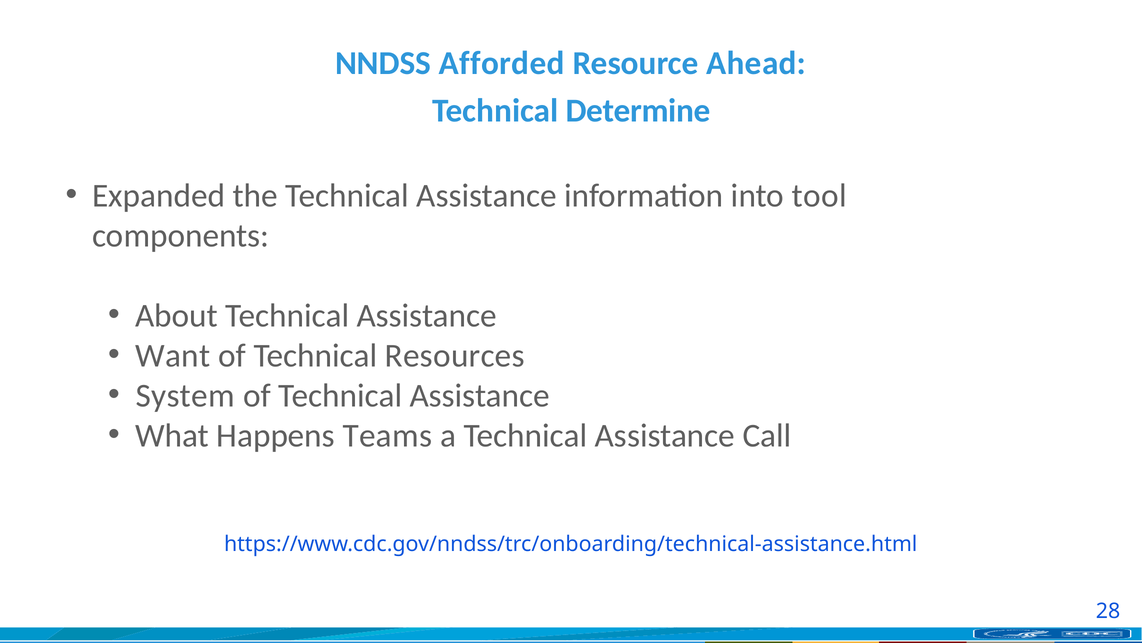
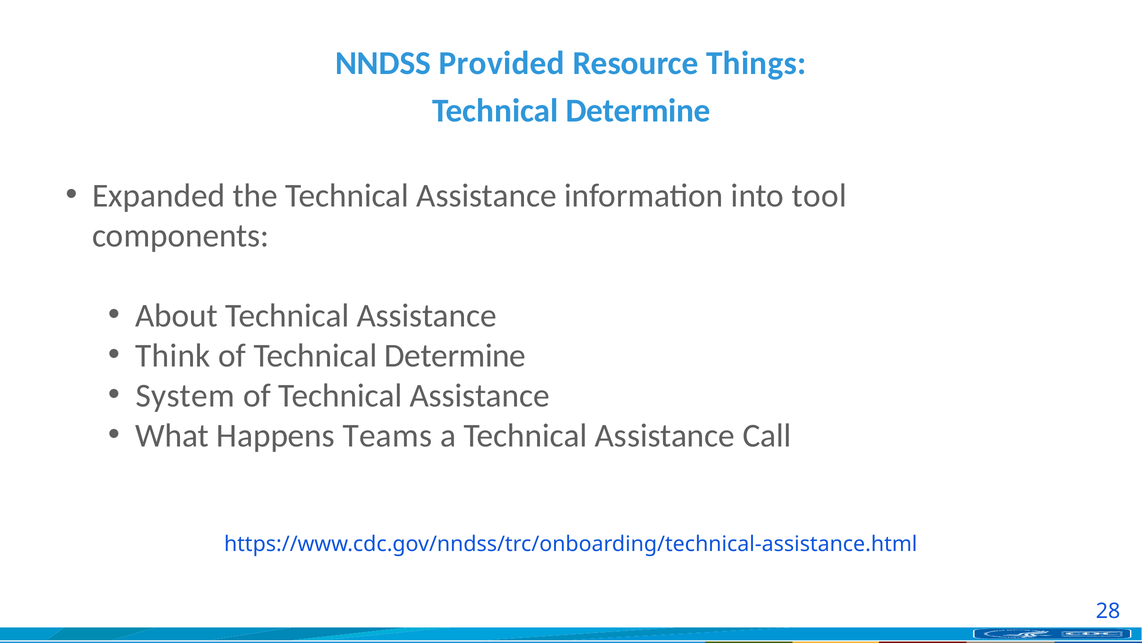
Afforded: Afforded -> Provided
Ahead: Ahead -> Things
Want: Want -> Think
of Technical Resources: Resources -> Determine
